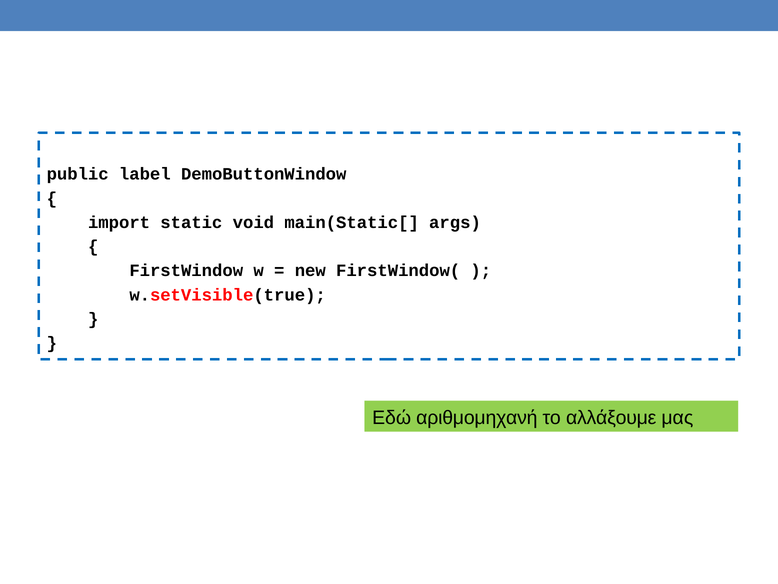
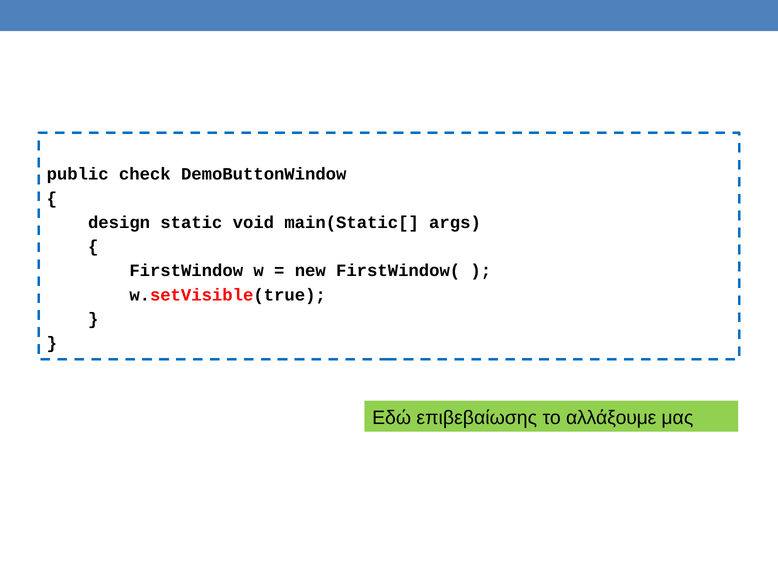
label: label -> check
import: import -> design
αριθμομηχανή: αριθμομηχανή -> επιβεβαίωσης
